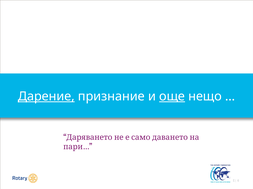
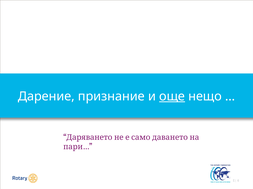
Дарение underline: present -> none
